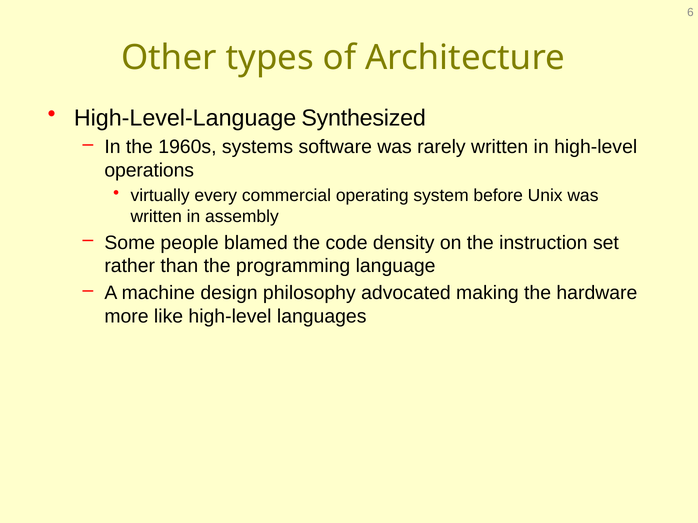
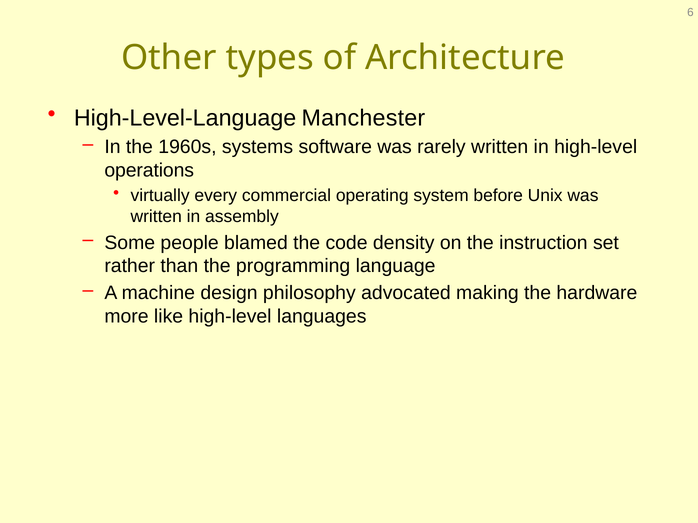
Synthesized: Synthesized -> Manchester
